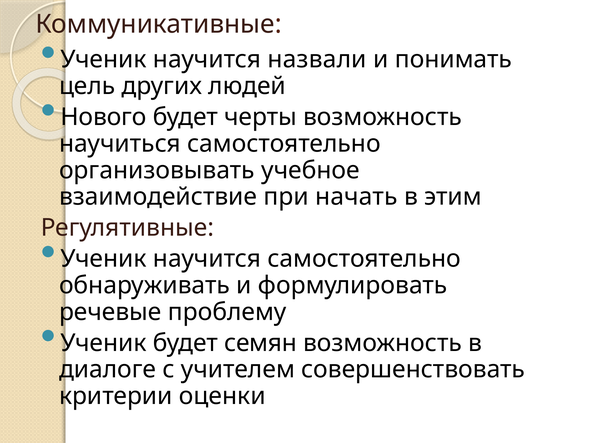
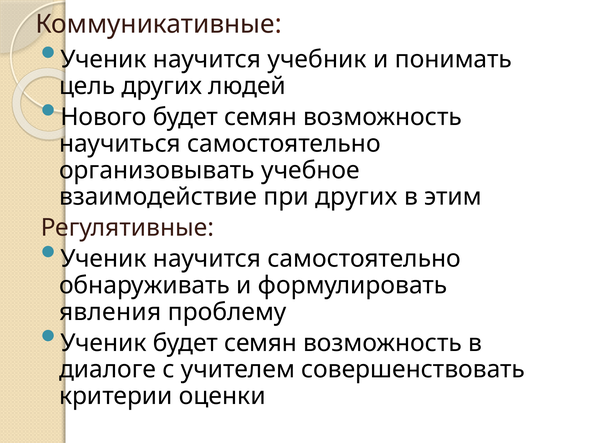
назвали: назвали -> учебник
черты at (261, 117): черты -> семян
при начать: начать -> других
речевые: речевые -> явления
